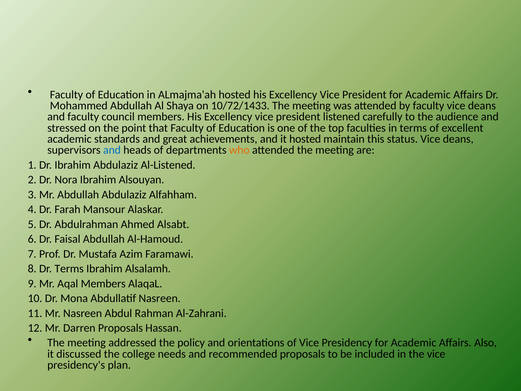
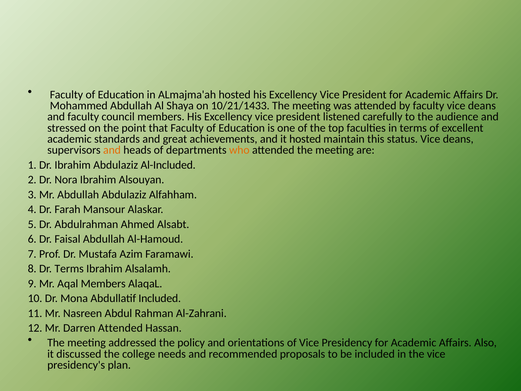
10/72/1433: 10/72/1433 -> 10/21/1433
and at (112, 150) colour: blue -> orange
Al-Listened: Al-Listened -> Al-Included
Abdullatif Nasreen: Nasreen -> Included
Darren Proposals: Proposals -> Attended
